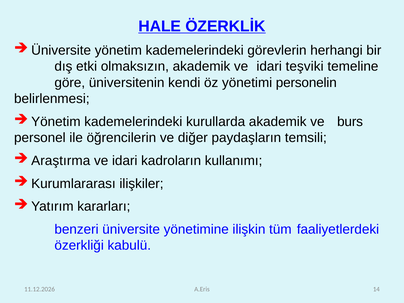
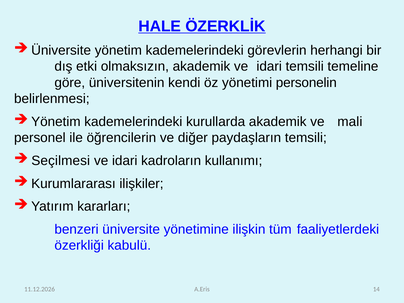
idari teşviki: teşviki -> temsili
burs: burs -> mali
Araştırma: Araştırma -> Seçilmesi
